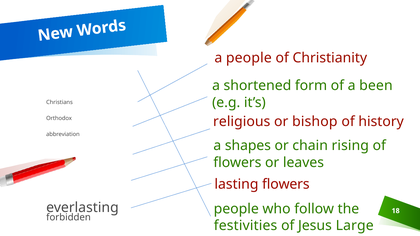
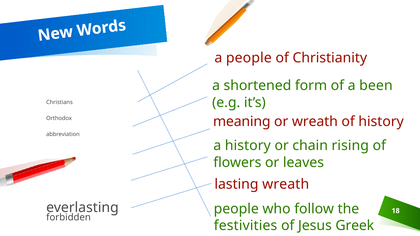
religious: religious -> meaning
or bishop: bishop -> wreath
a shapes: shapes -> history
lasting flowers: flowers -> wreath
Large: Large -> Greek
